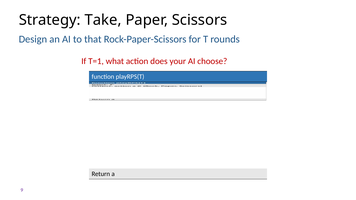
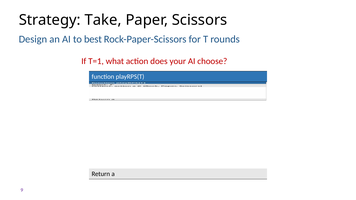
that: that -> best
